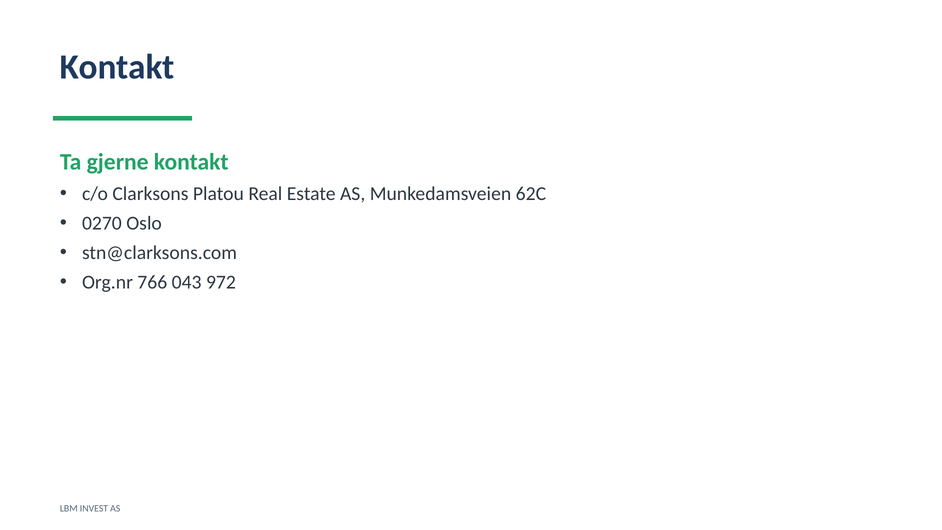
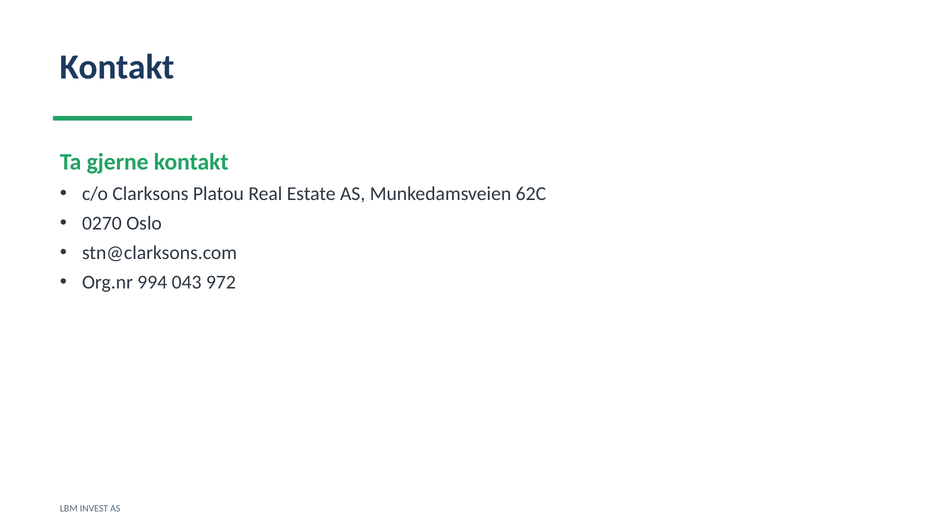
766: 766 -> 994
